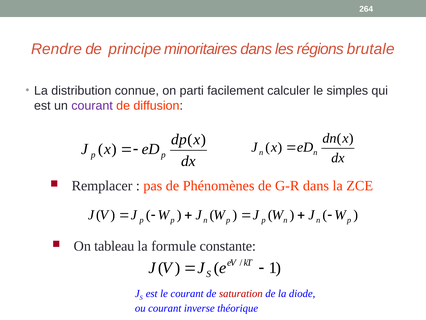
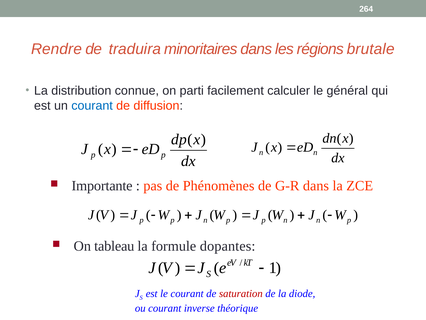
principe: principe -> traduira
simples: simples -> général
courant at (92, 105) colour: purple -> blue
Remplacer: Remplacer -> Importante
constante: constante -> dopantes
